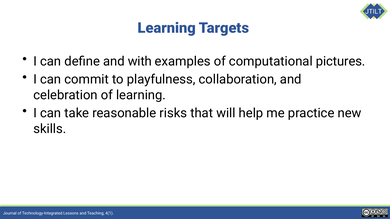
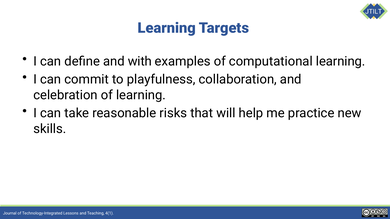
computational pictures: pictures -> learning
